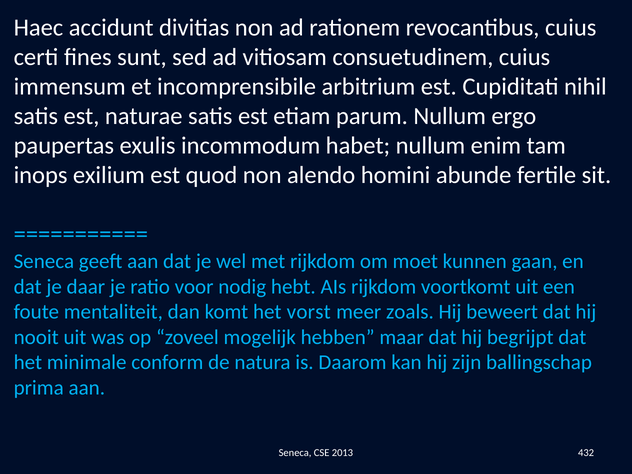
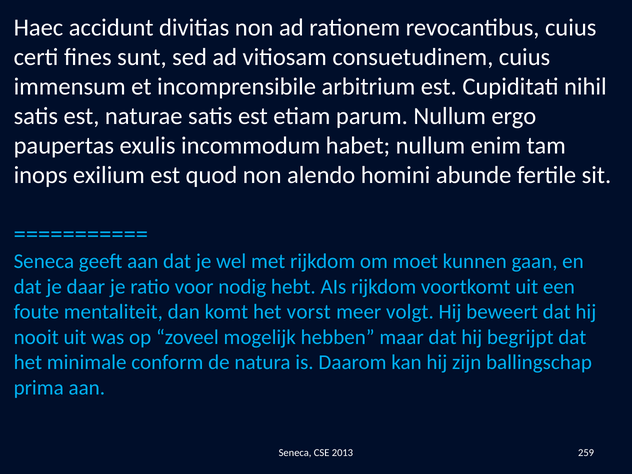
zoals: zoals -> volgt
432: 432 -> 259
